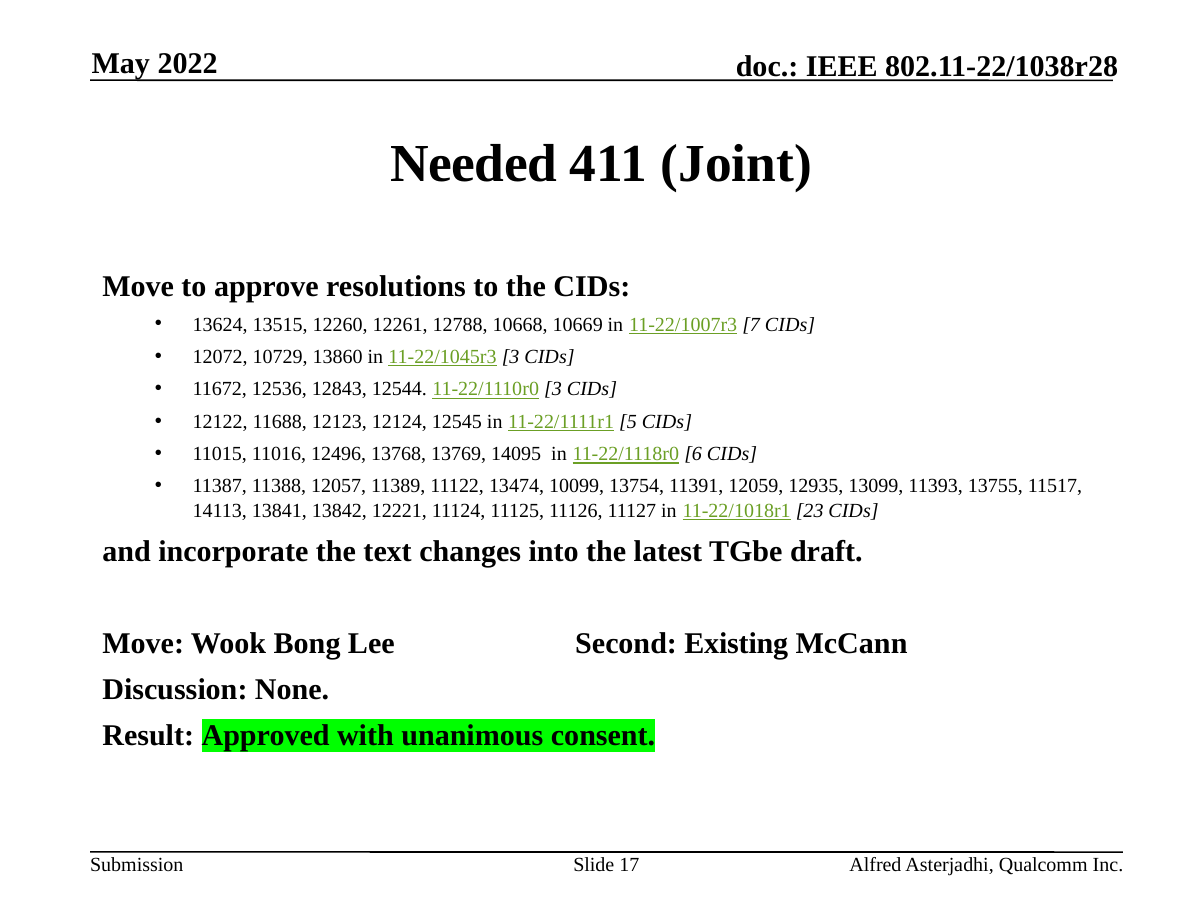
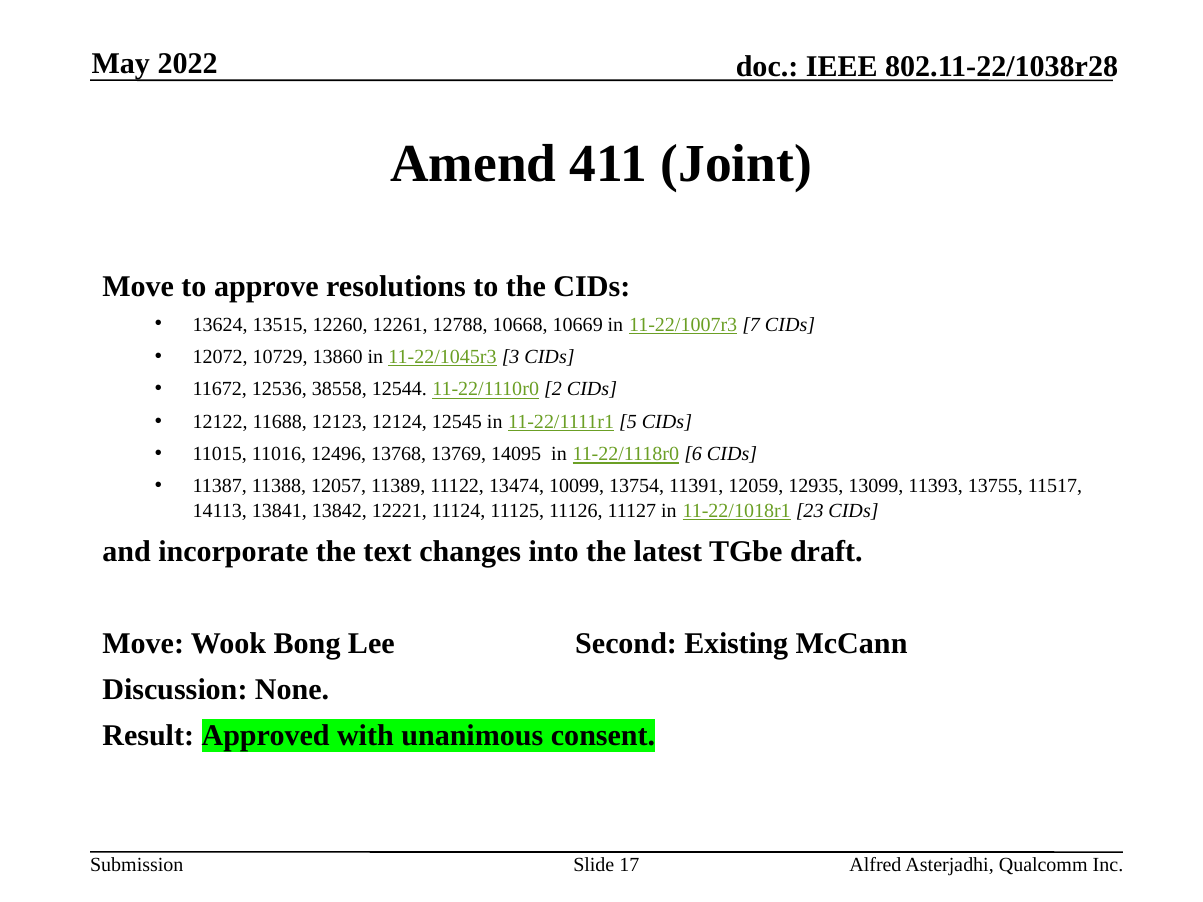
Needed: Needed -> Amend
12843: 12843 -> 38558
11-22/1110r0 3: 3 -> 2
